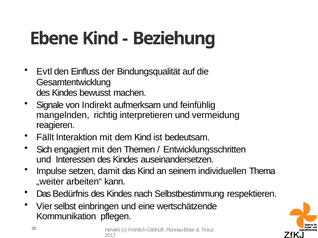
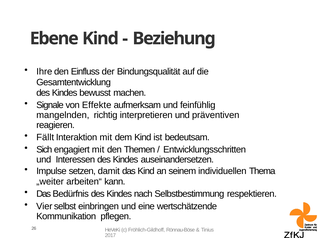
Evtl: Evtl -> Ihre
Indirekt: Indirekt -> Effekte
vermeidung: vermeidung -> präventiven
